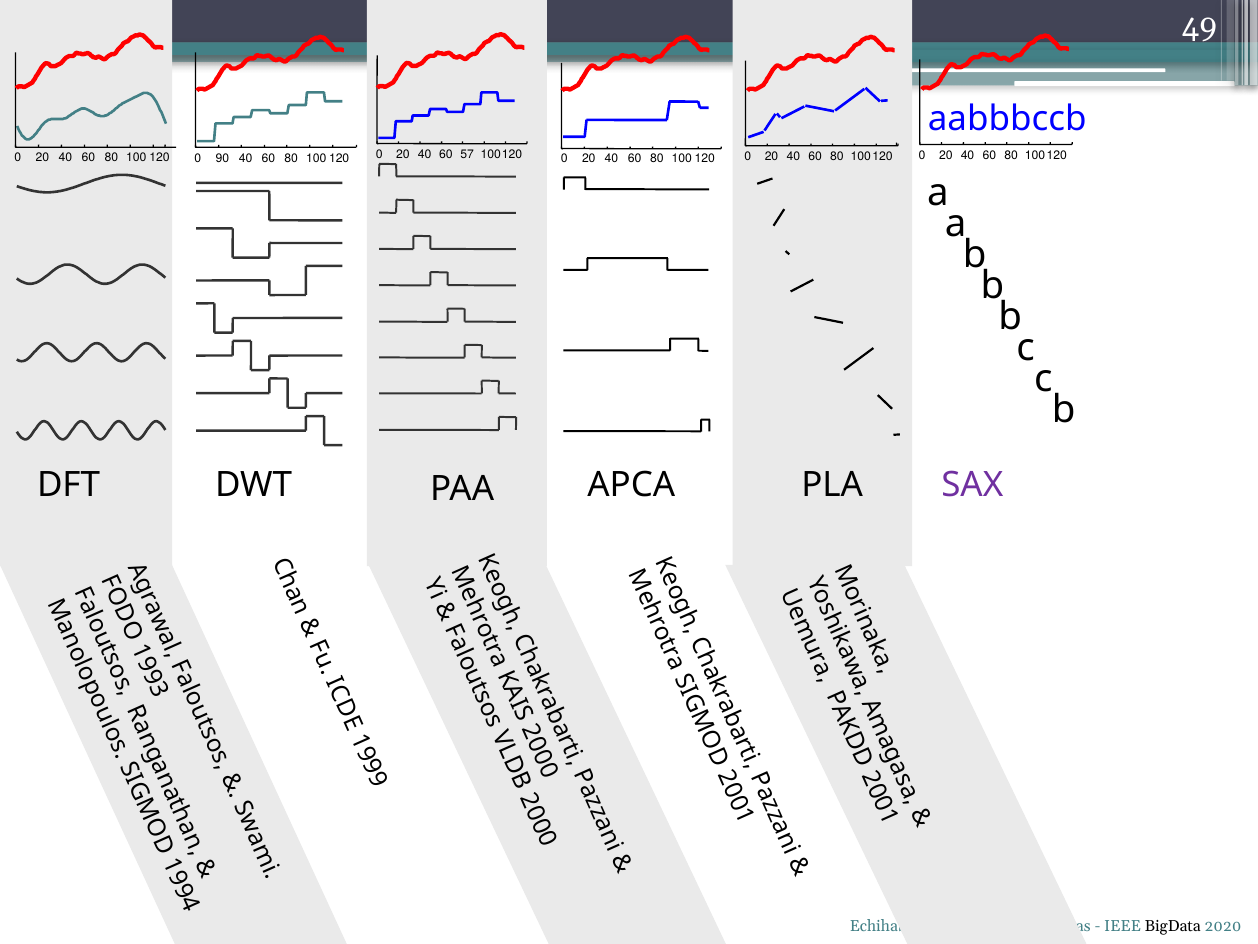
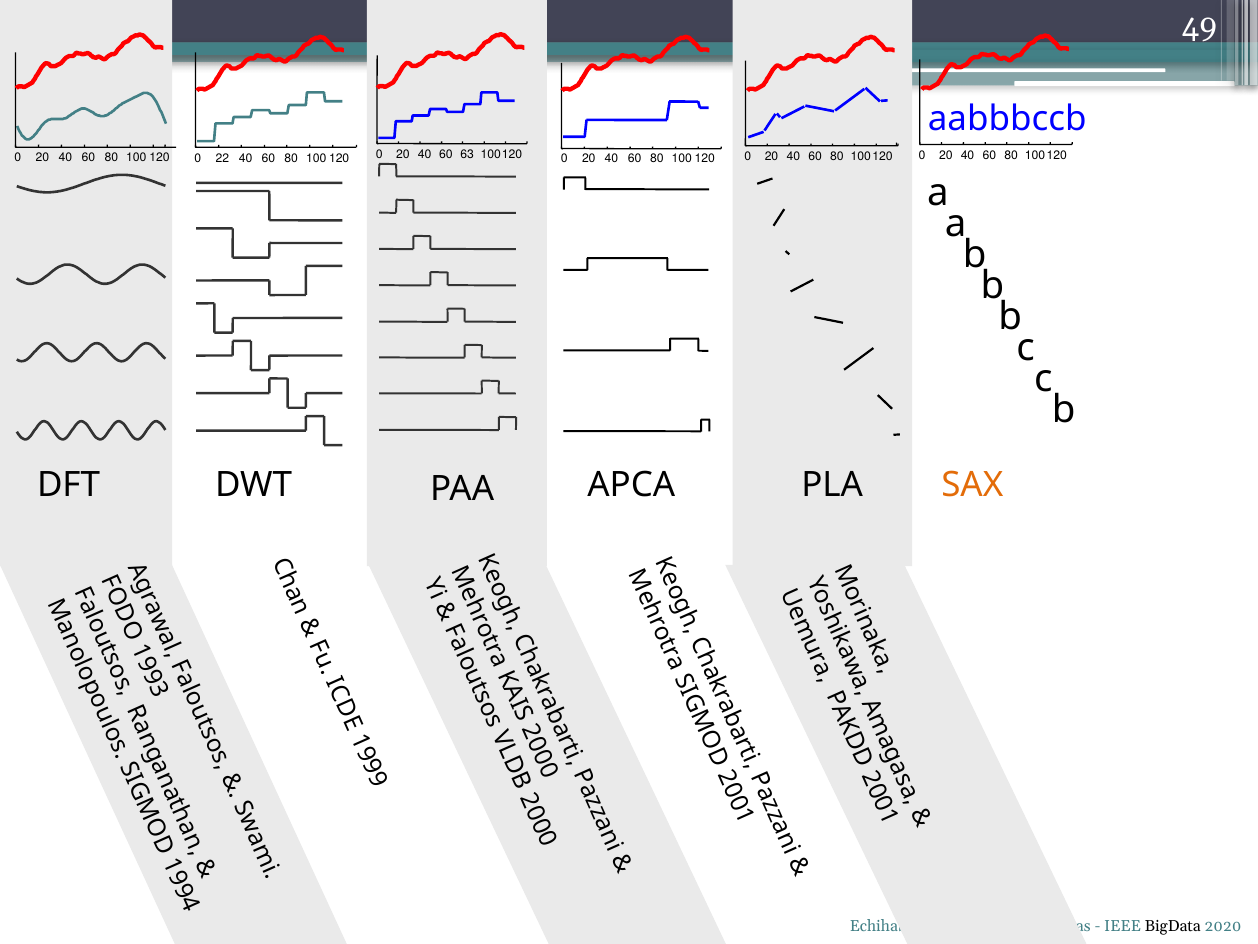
90: 90 -> 22
57: 57 -> 63
SAX colour: purple -> orange
